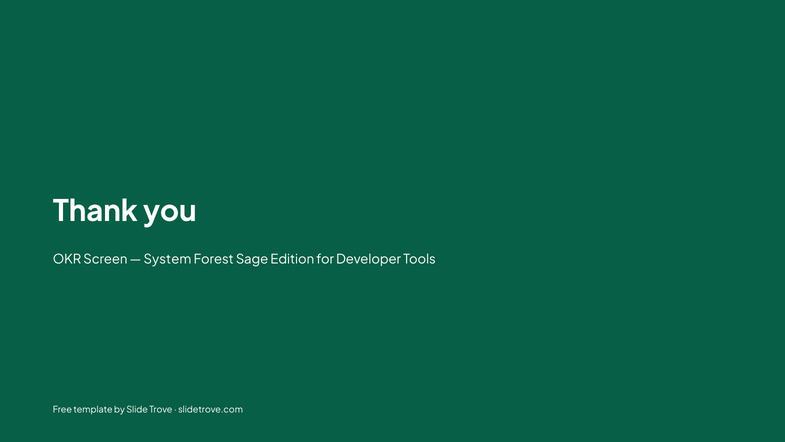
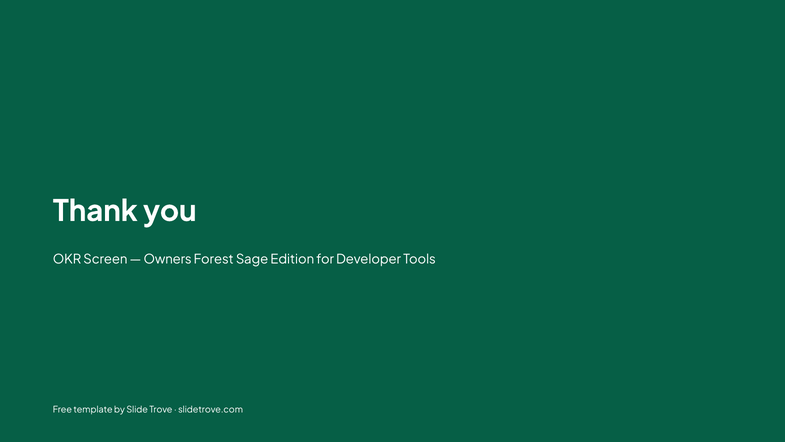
System: System -> Owners
